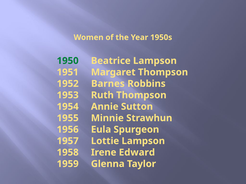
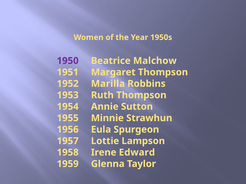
1950 colour: green -> purple
Beatrice Lampson: Lampson -> Malchow
Barnes: Barnes -> Marilla
